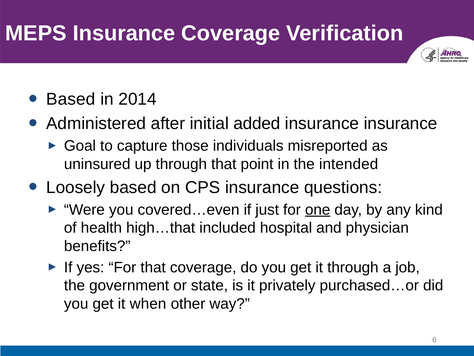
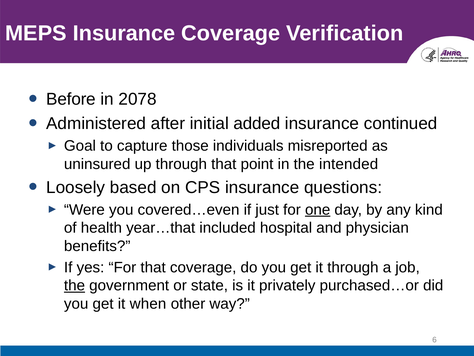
Based at (71, 99): Based -> Before
2014: 2014 -> 2078
insurance insurance: insurance -> continued
high…that: high…that -> year…that
the at (75, 285) underline: none -> present
